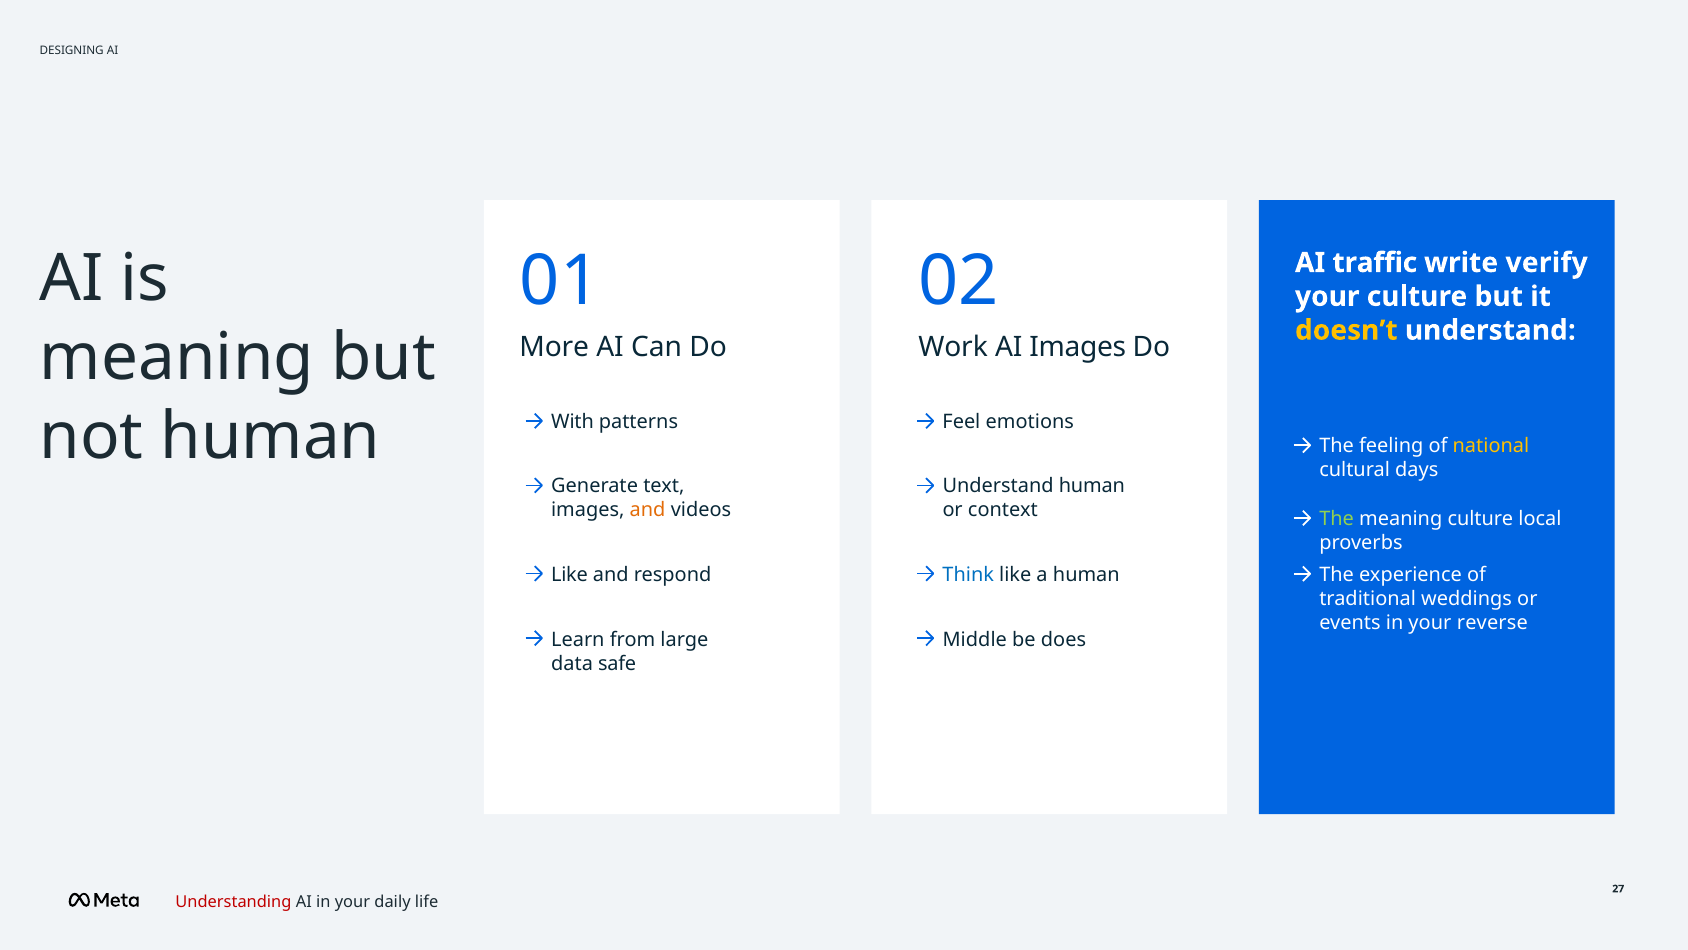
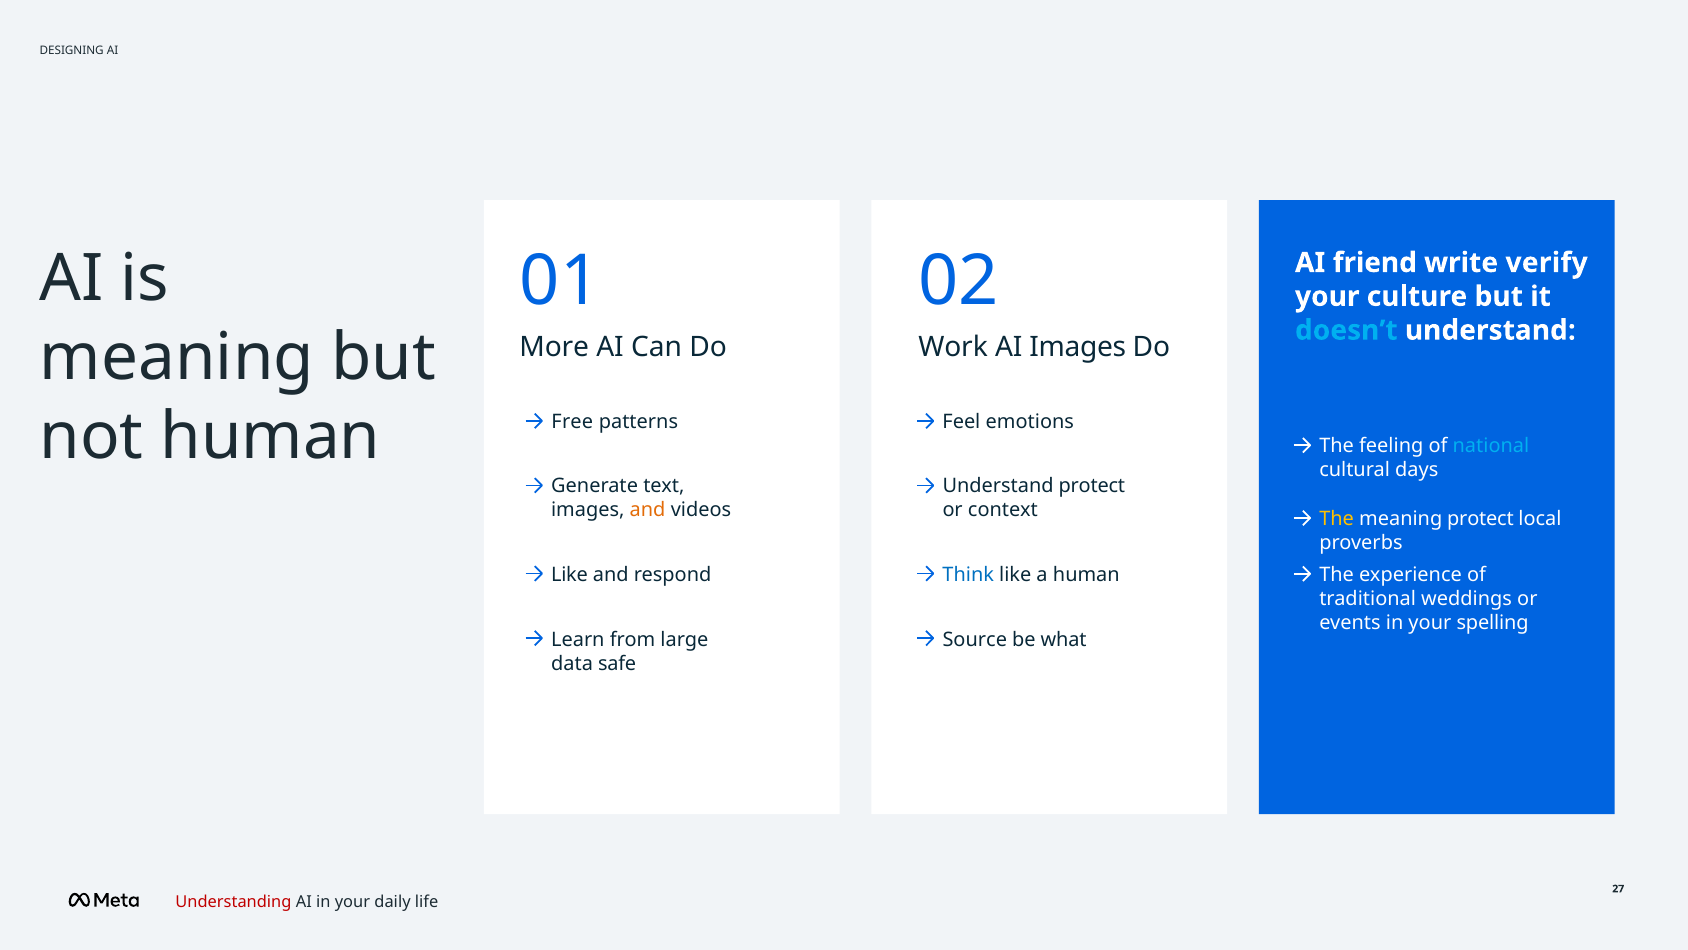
traffic: traffic -> friend
doesn’t colour: yellow -> light blue
With: With -> Free
national colour: yellow -> light blue
Understand human: human -> protect
The at (1337, 518) colour: light green -> yellow
meaning culture: culture -> protect
reverse: reverse -> spelling
Middle: Middle -> Source
does: does -> what
